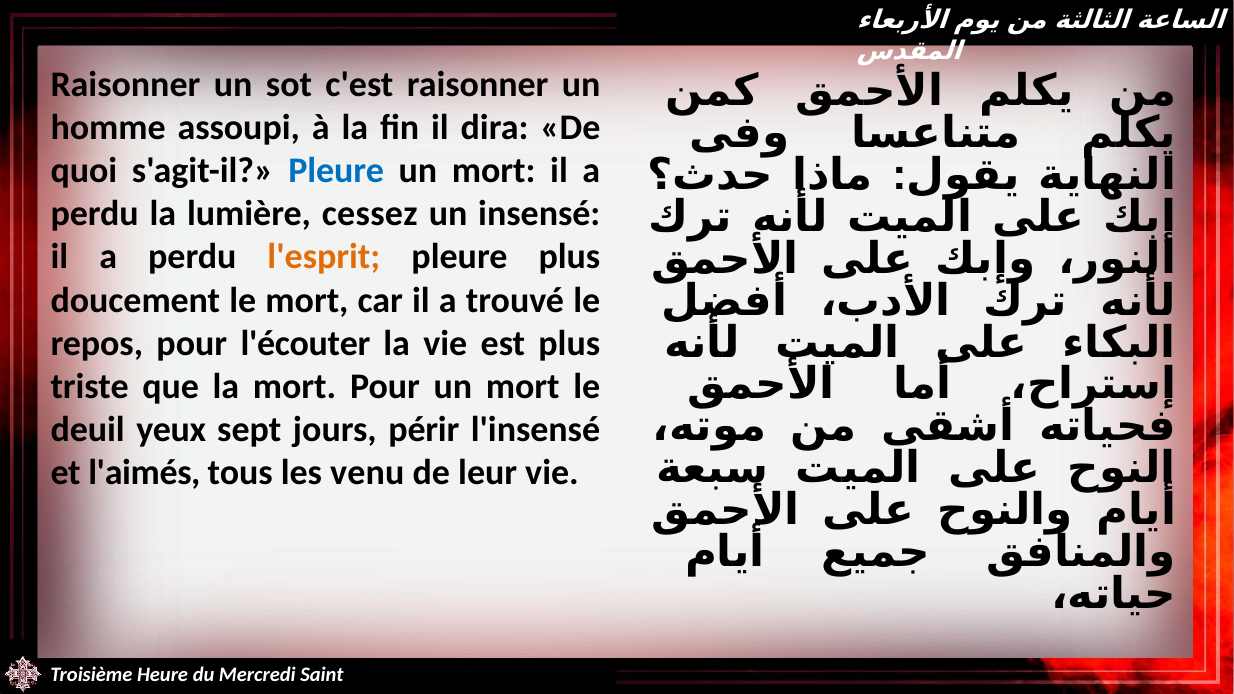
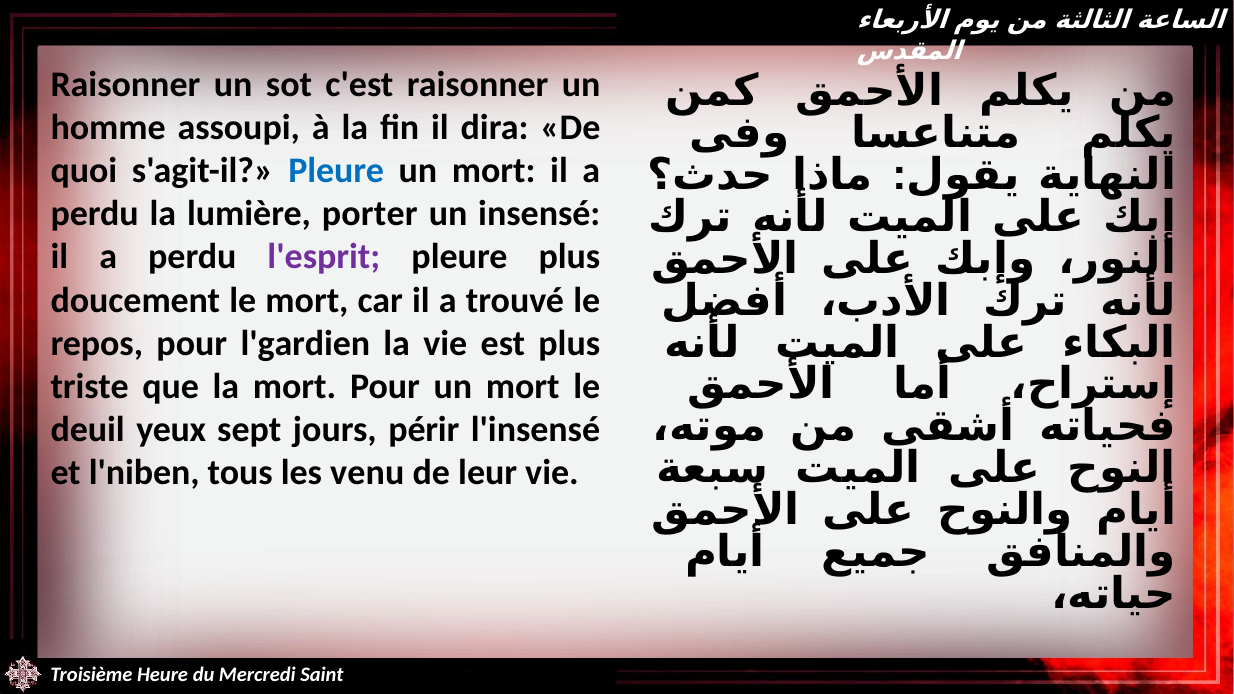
cessez: cessez -> porter
l'esprit colour: orange -> purple
l'écouter: l'écouter -> l'gardien
l'aimés: l'aimés -> l'niben
